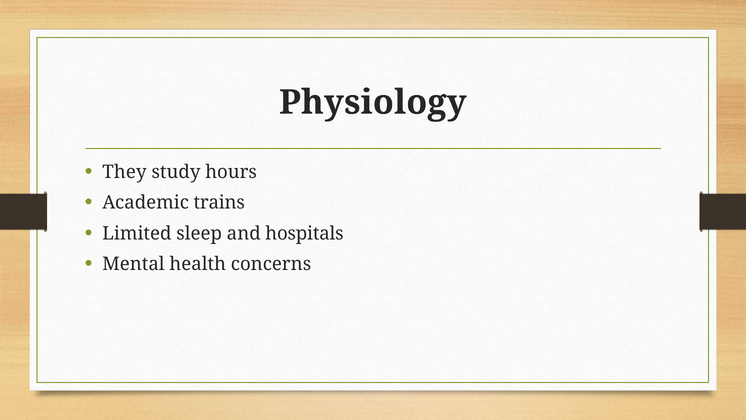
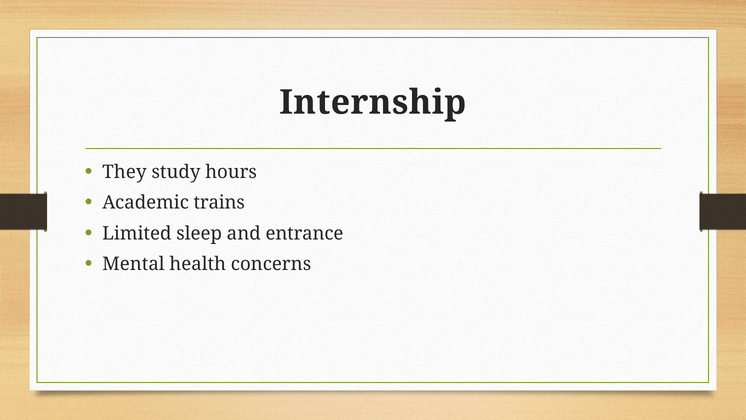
Physiology: Physiology -> Internship
hospitals: hospitals -> entrance
